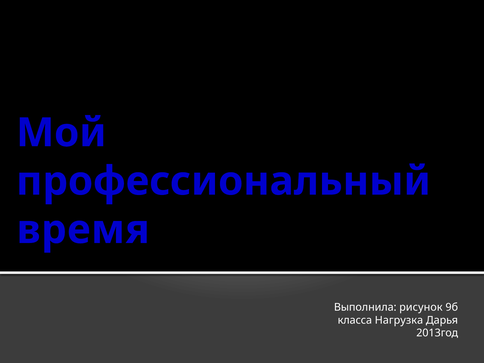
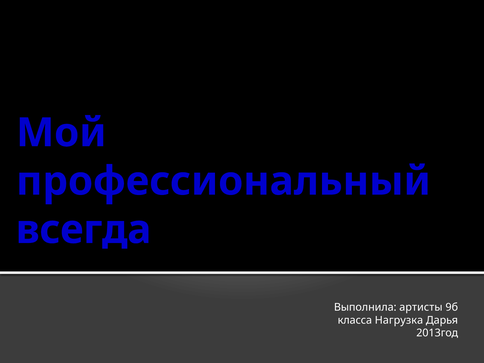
время: время -> всегда
рисунок: рисунок -> артисты
